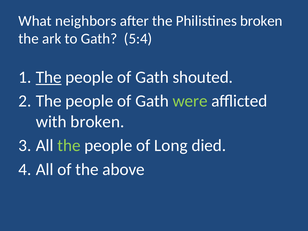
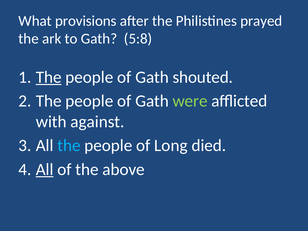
neighbors: neighbors -> provisions
Philistines broken: broken -> prayed
5:4: 5:4 -> 5:8
with broken: broken -> against
the at (69, 146) colour: light green -> light blue
All at (45, 169) underline: none -> present
